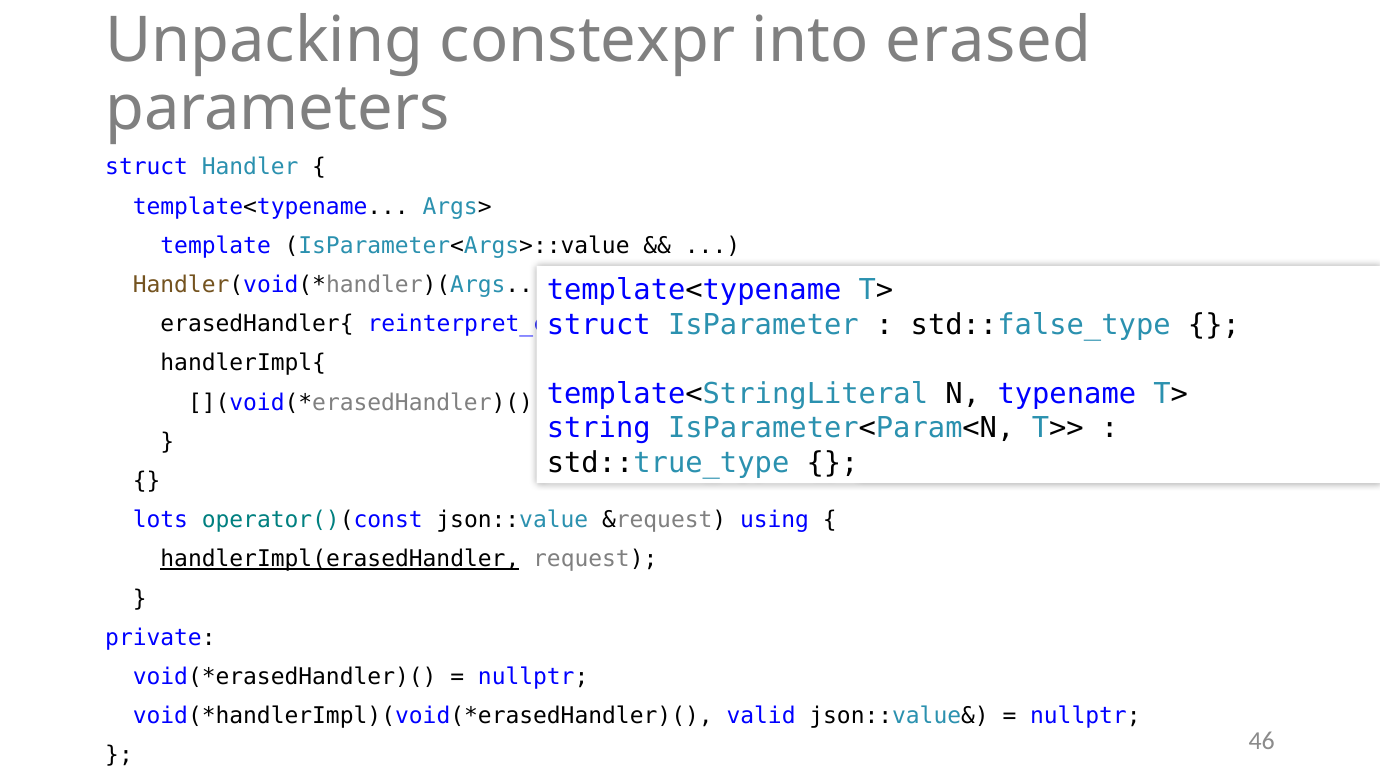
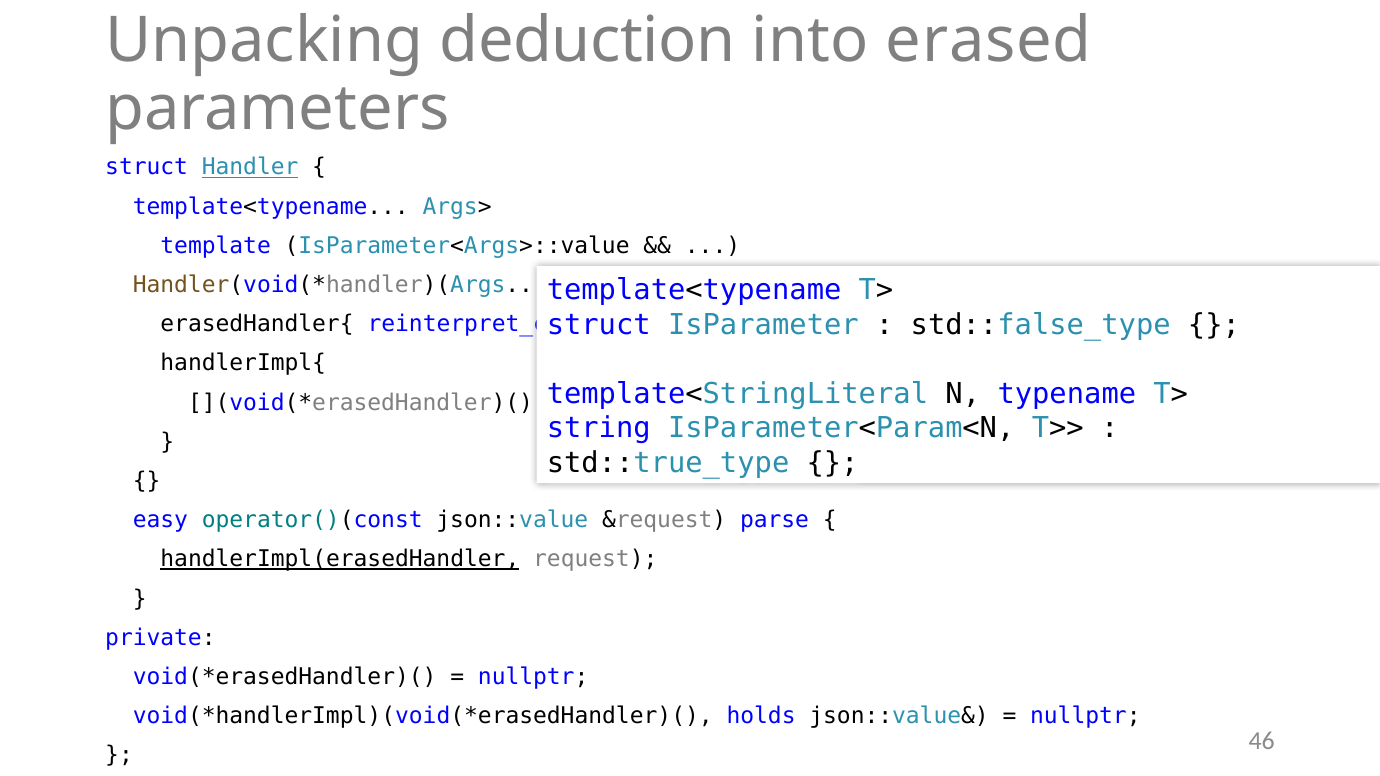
constexpr: constexpr -> deduction
Handler underline: none -> present
lots: lots -> easy
using: using -> parse
valid: valid -> holds
